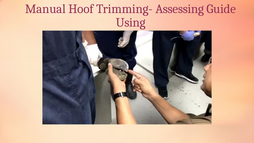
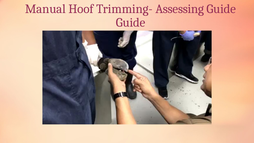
Using at (131, 23): Using -> Guide
